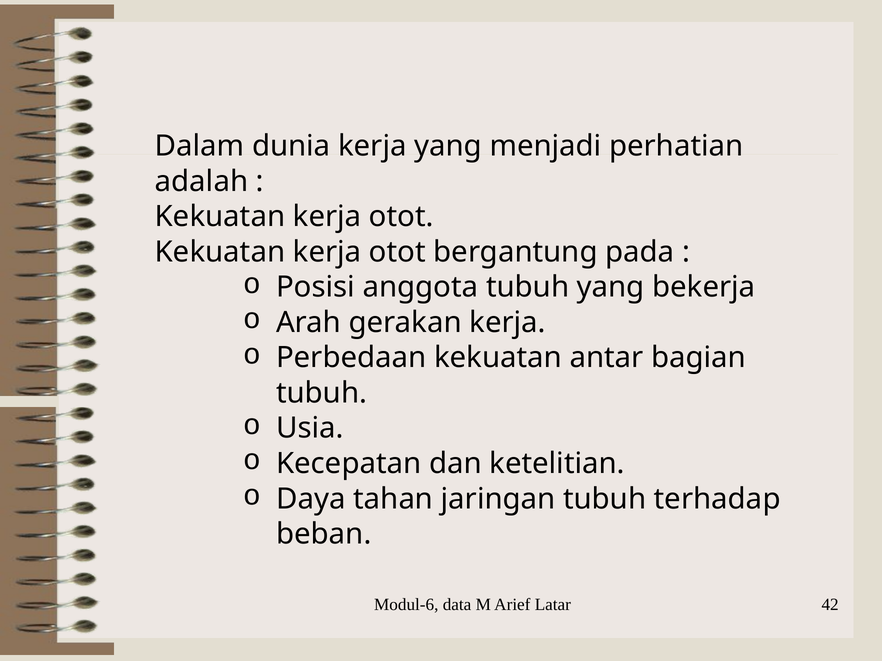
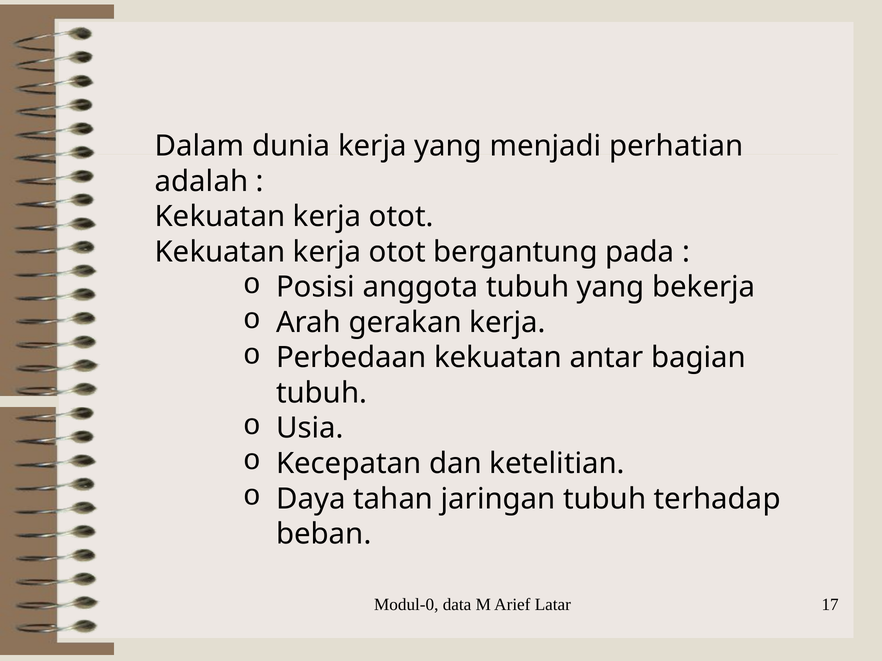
Modul-6: Modul-6 -> Modul-0
42: 42 -> 17
